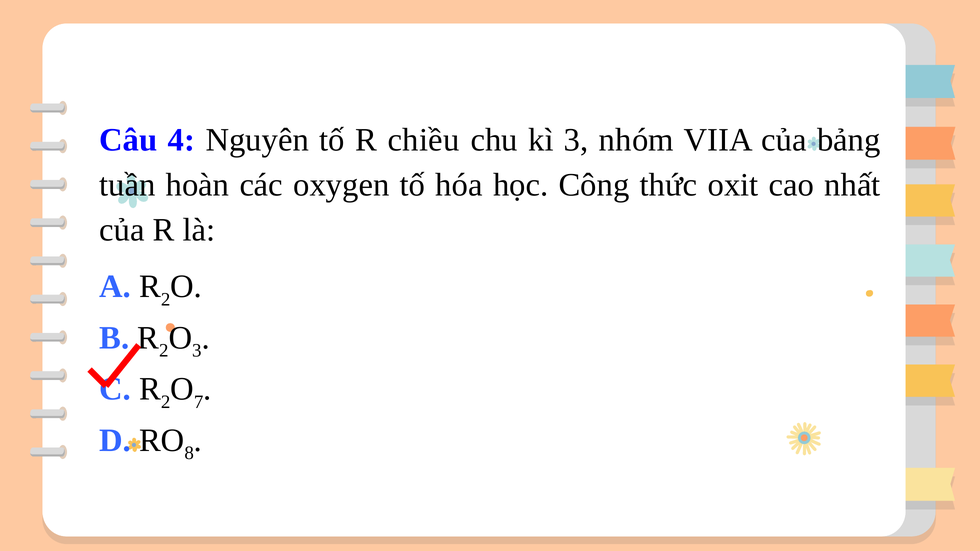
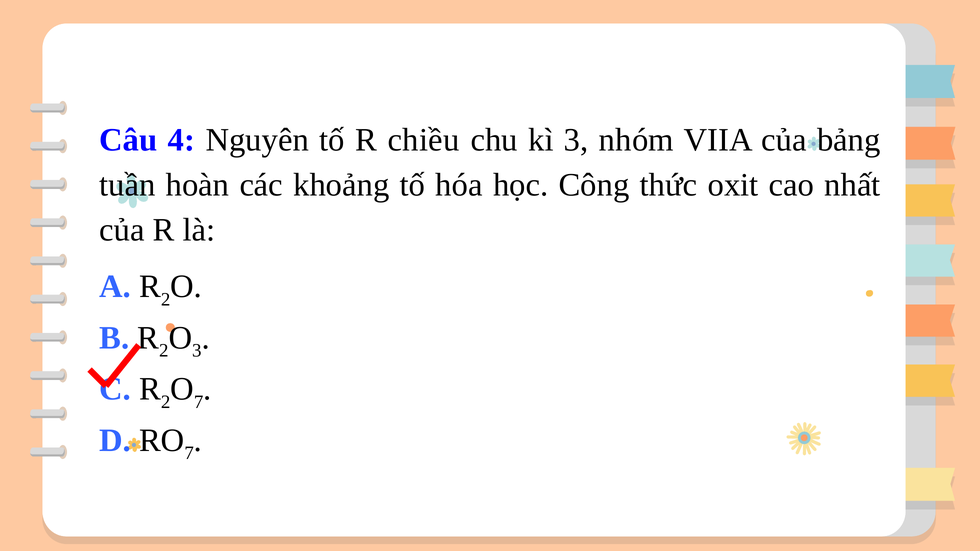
oxygen: oxygen -> khoảng
8 at (189, 453): 8 -> 7
